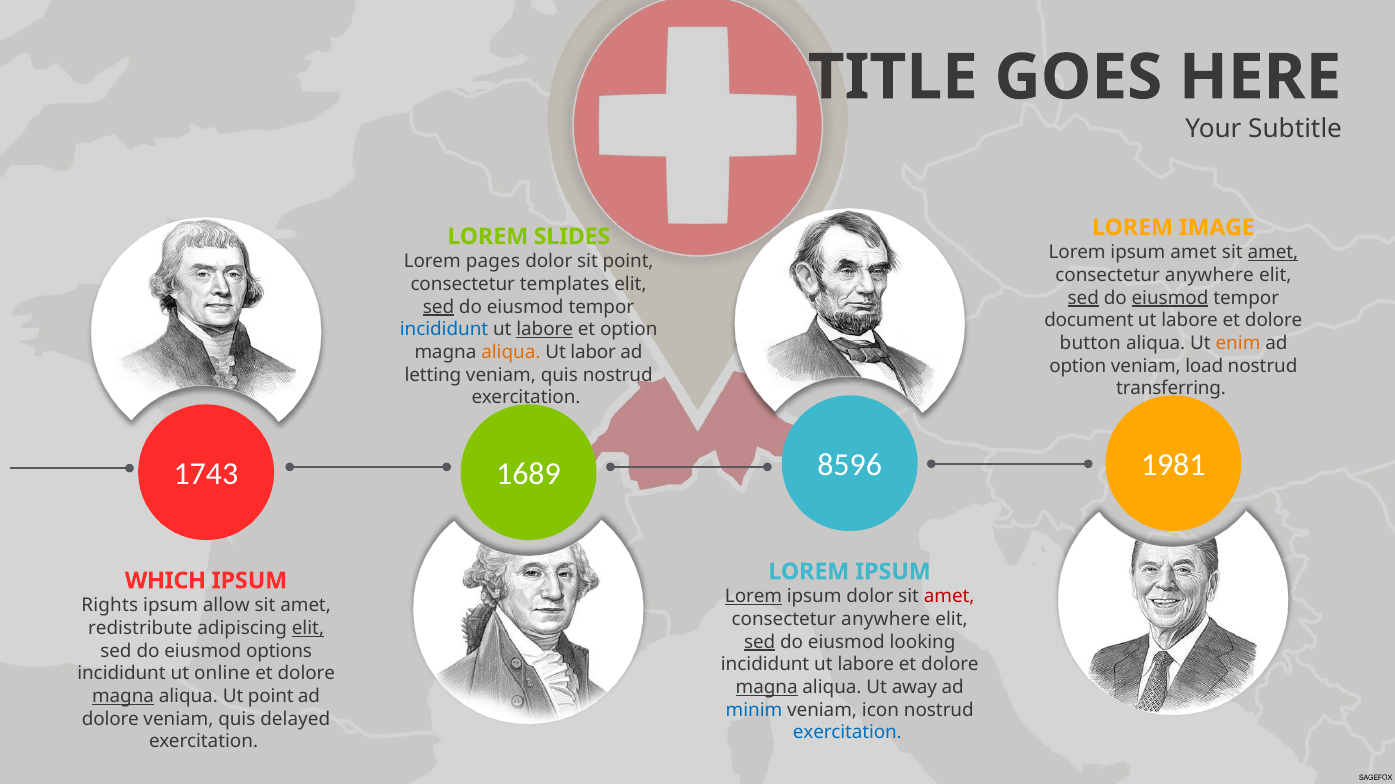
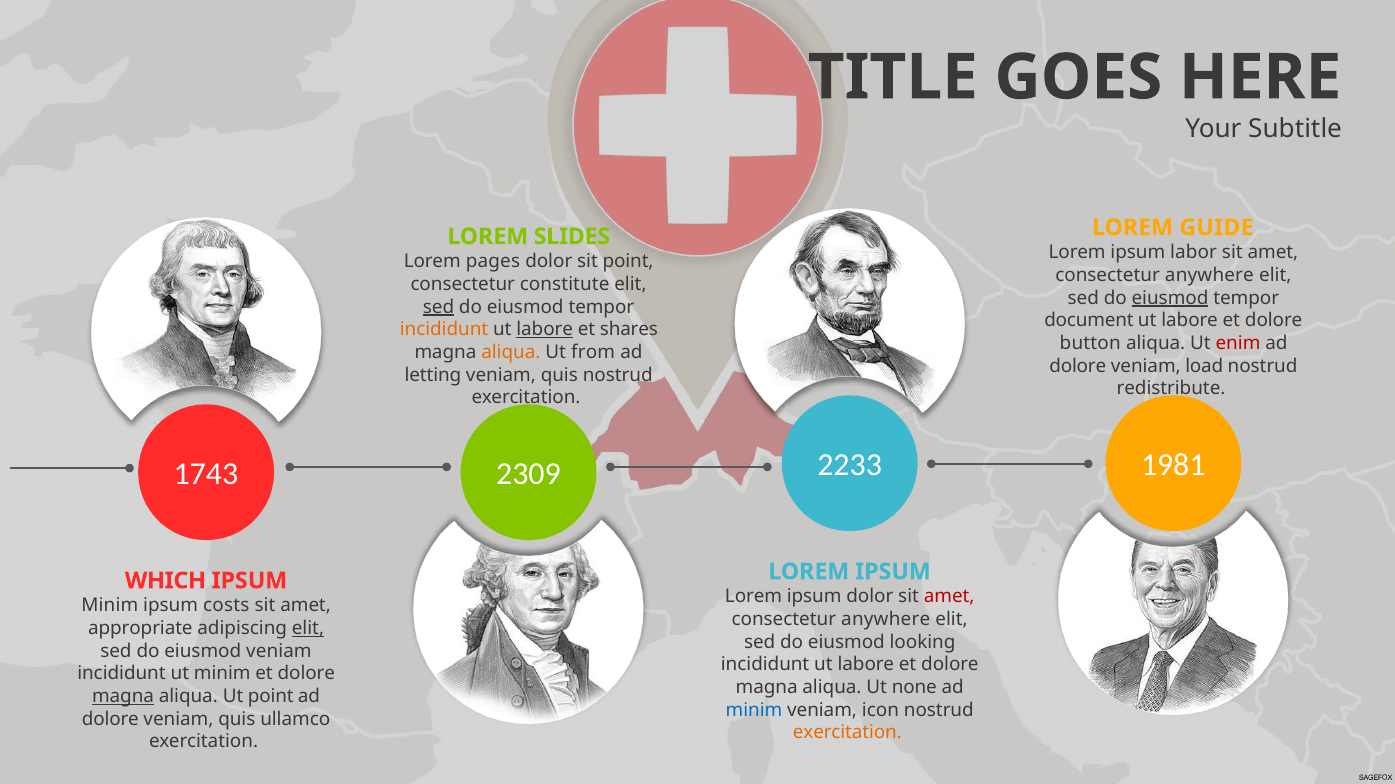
IMAGE: IMAGE -> GUIDE
ipsum amet: amet -> labor
amet at (1273, 253) underline: present -> none
templates: templates -> constitute
sed at (1083, 298) underline: present -> none
incididunt at (444, 330) colour: blue -> orange
et option: option -> shares
enim colour: orange -> red
labor: labor -> from
option at (1078, 366): option -> dolore
transferring: transferring -> redistribute
8596: 8596 -> 2233
1689: 1689 -> 2309
Lorem at (754, 597) underline: present -> none
Rights at (110, 606): Rights -> Minim
allow: allow -> costs
redistribute: redistribute -> appropriate
sed at (760, 642) underline: present -> none
eiusmod options: options -> veniam
ut online: online -> minim
magna at (767, 688) underline: present -> none
away: away -> none
delayed: delayed -> ullamco
exercitation at (847, 733) colour: blue -> orange
